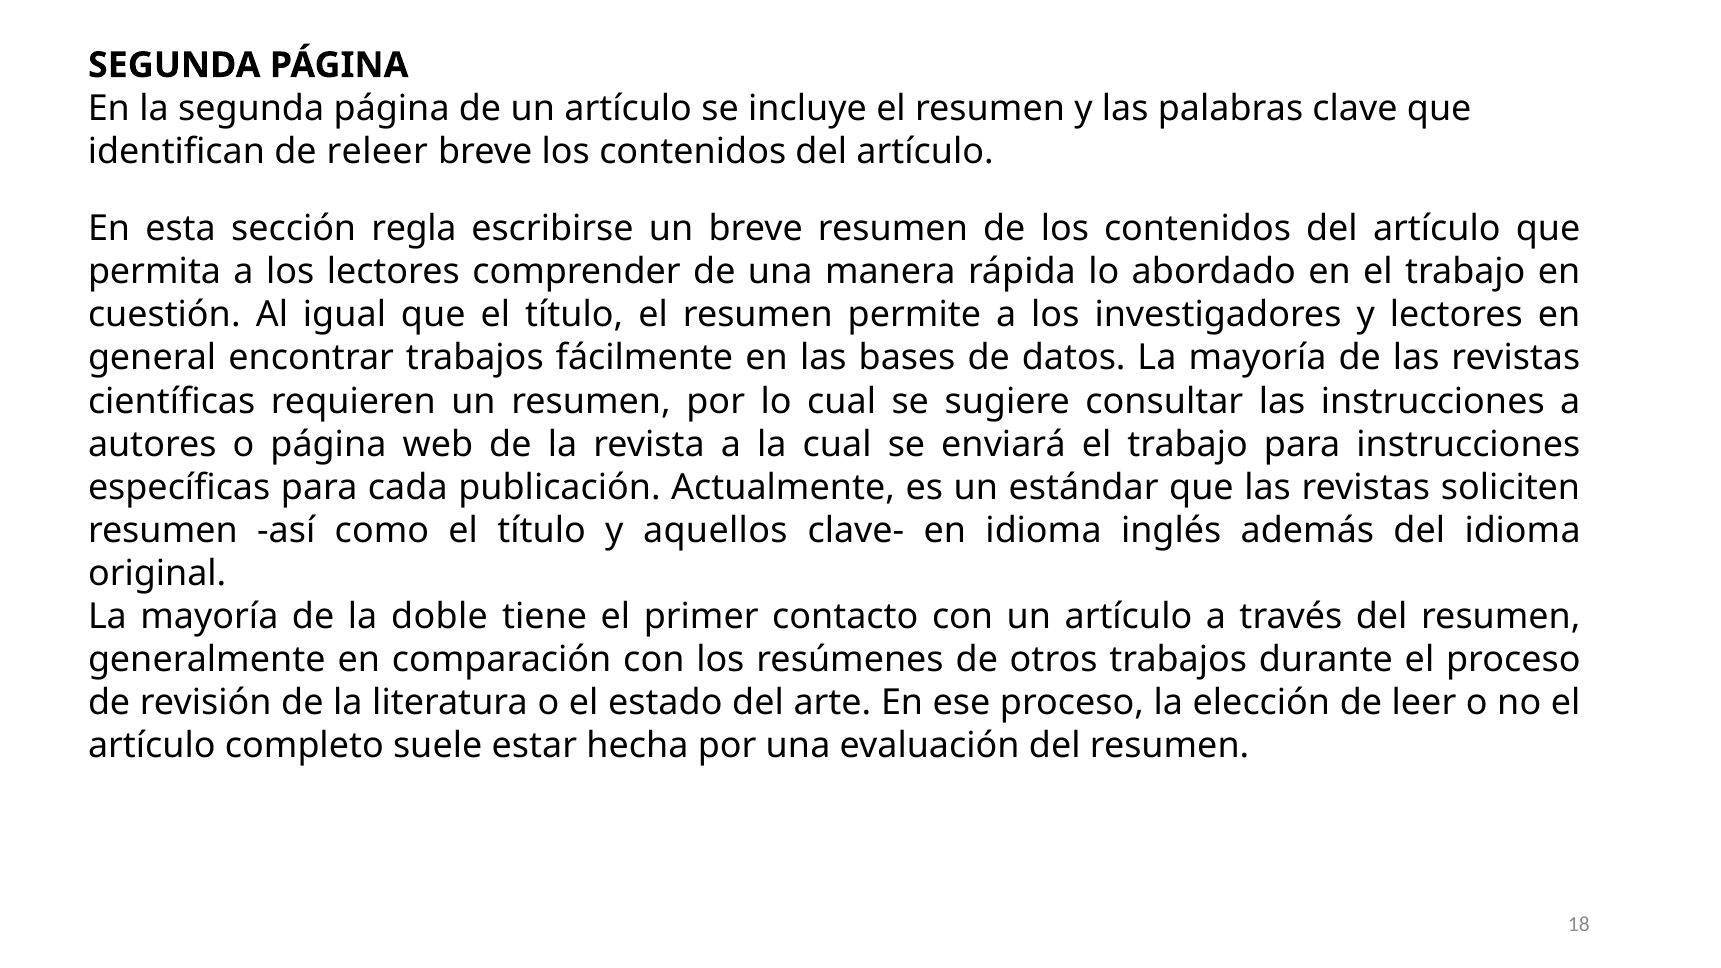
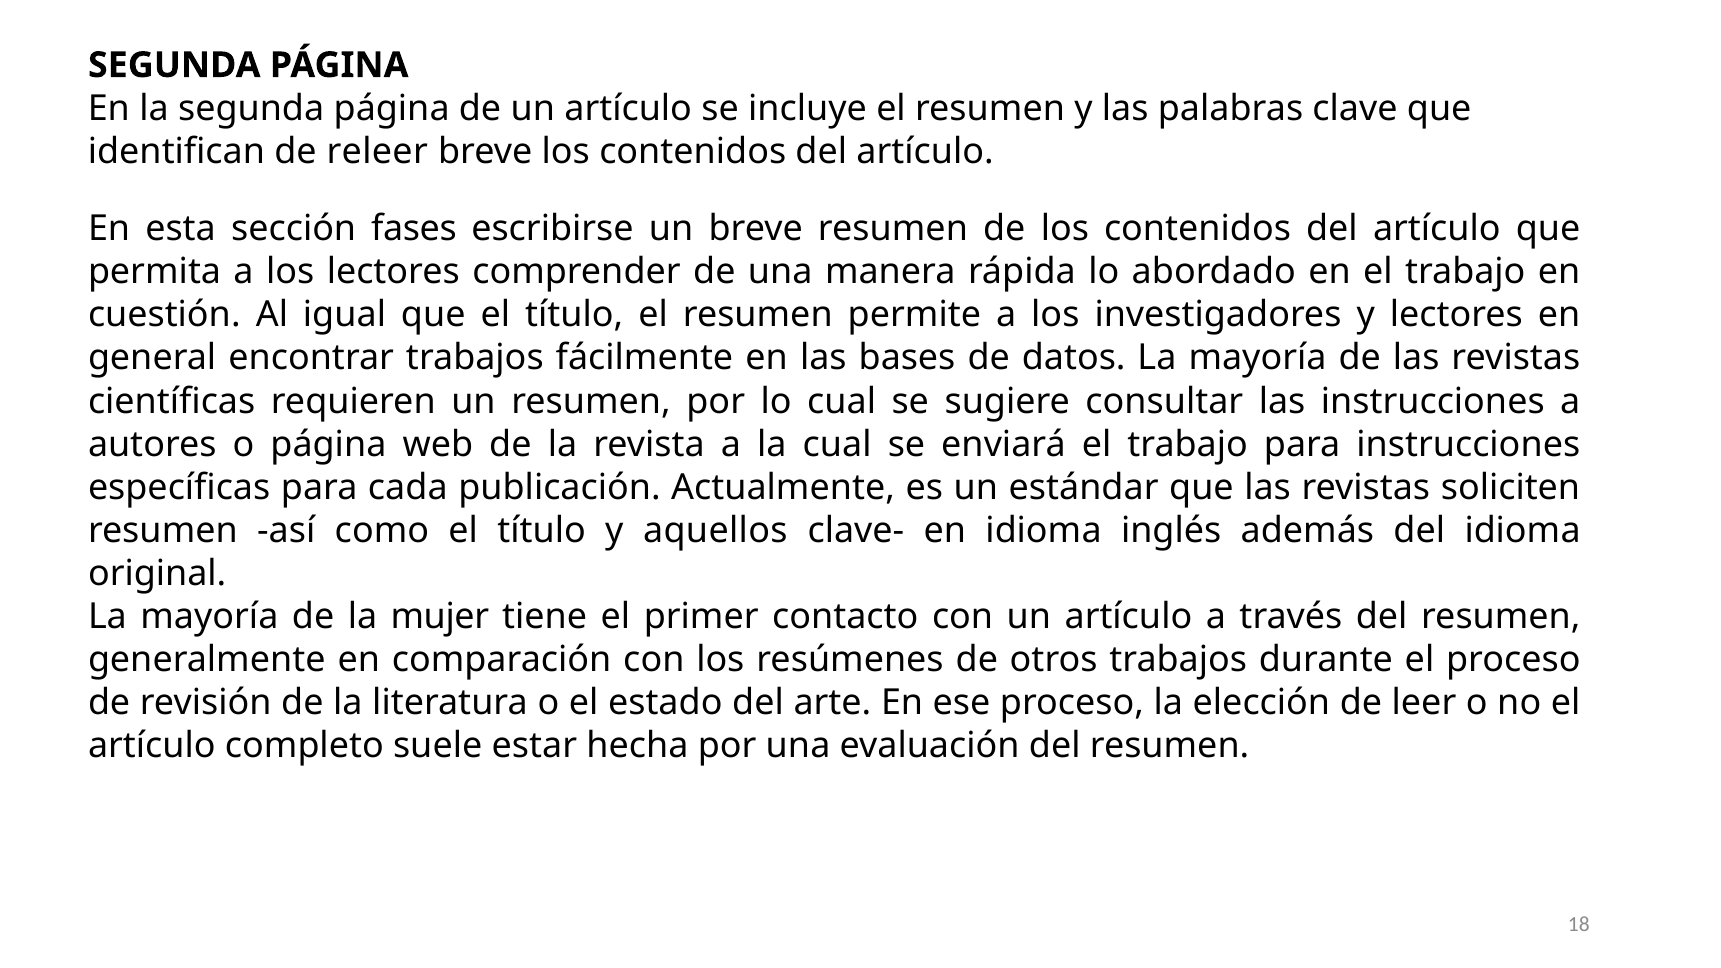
regla: regla -> fases
doble: doble -> mujer
